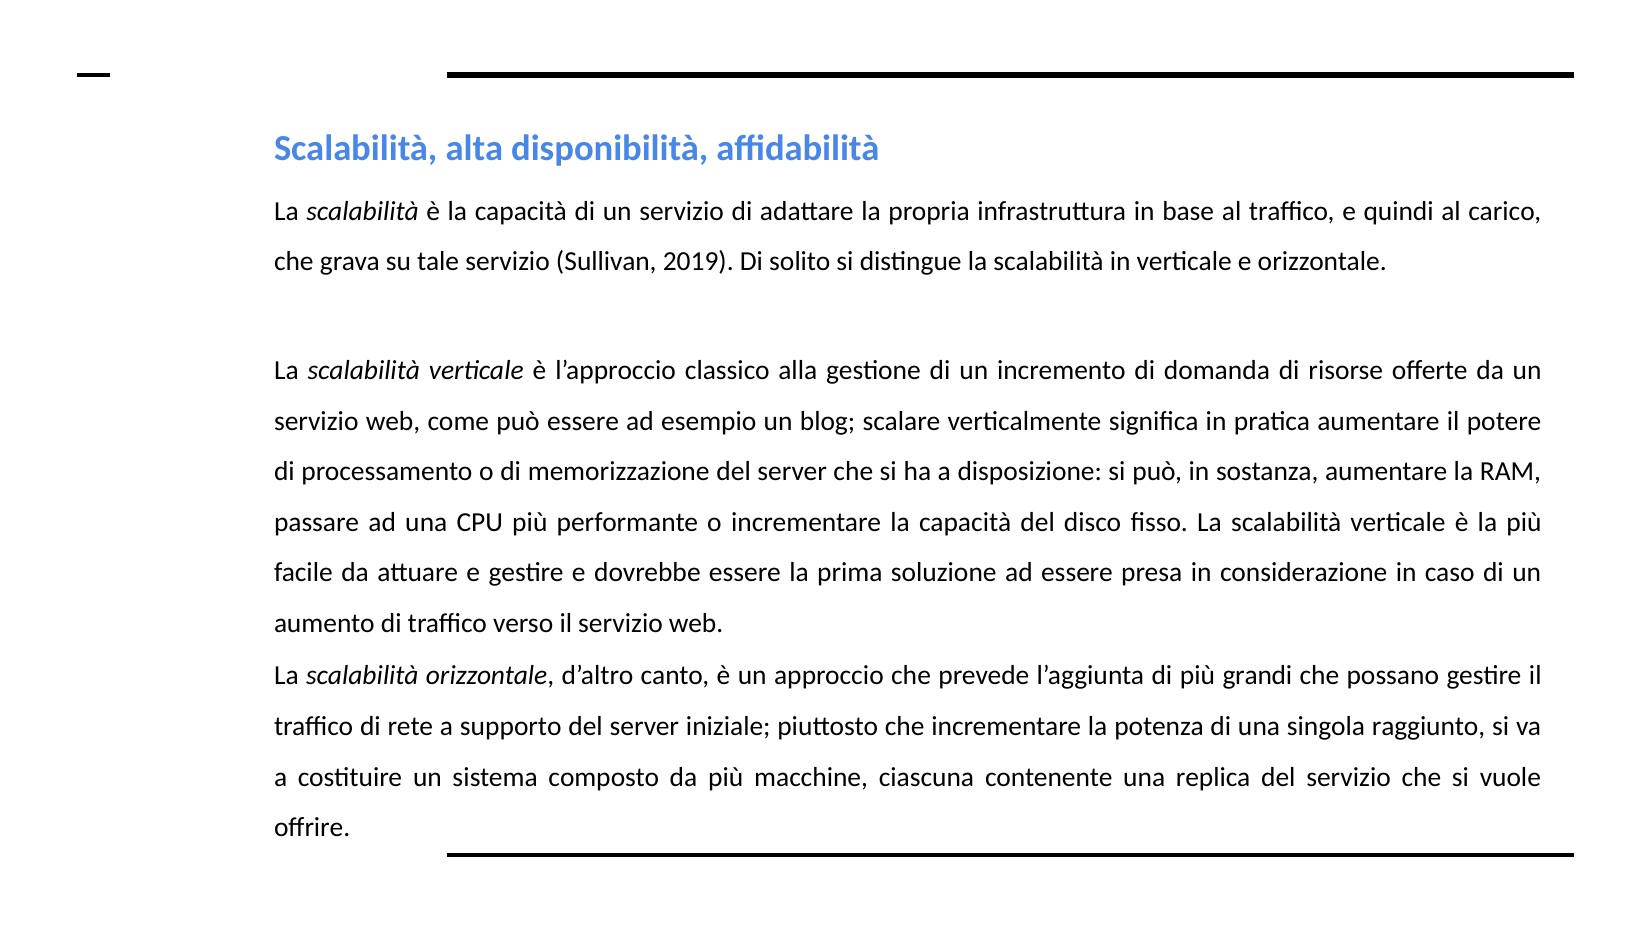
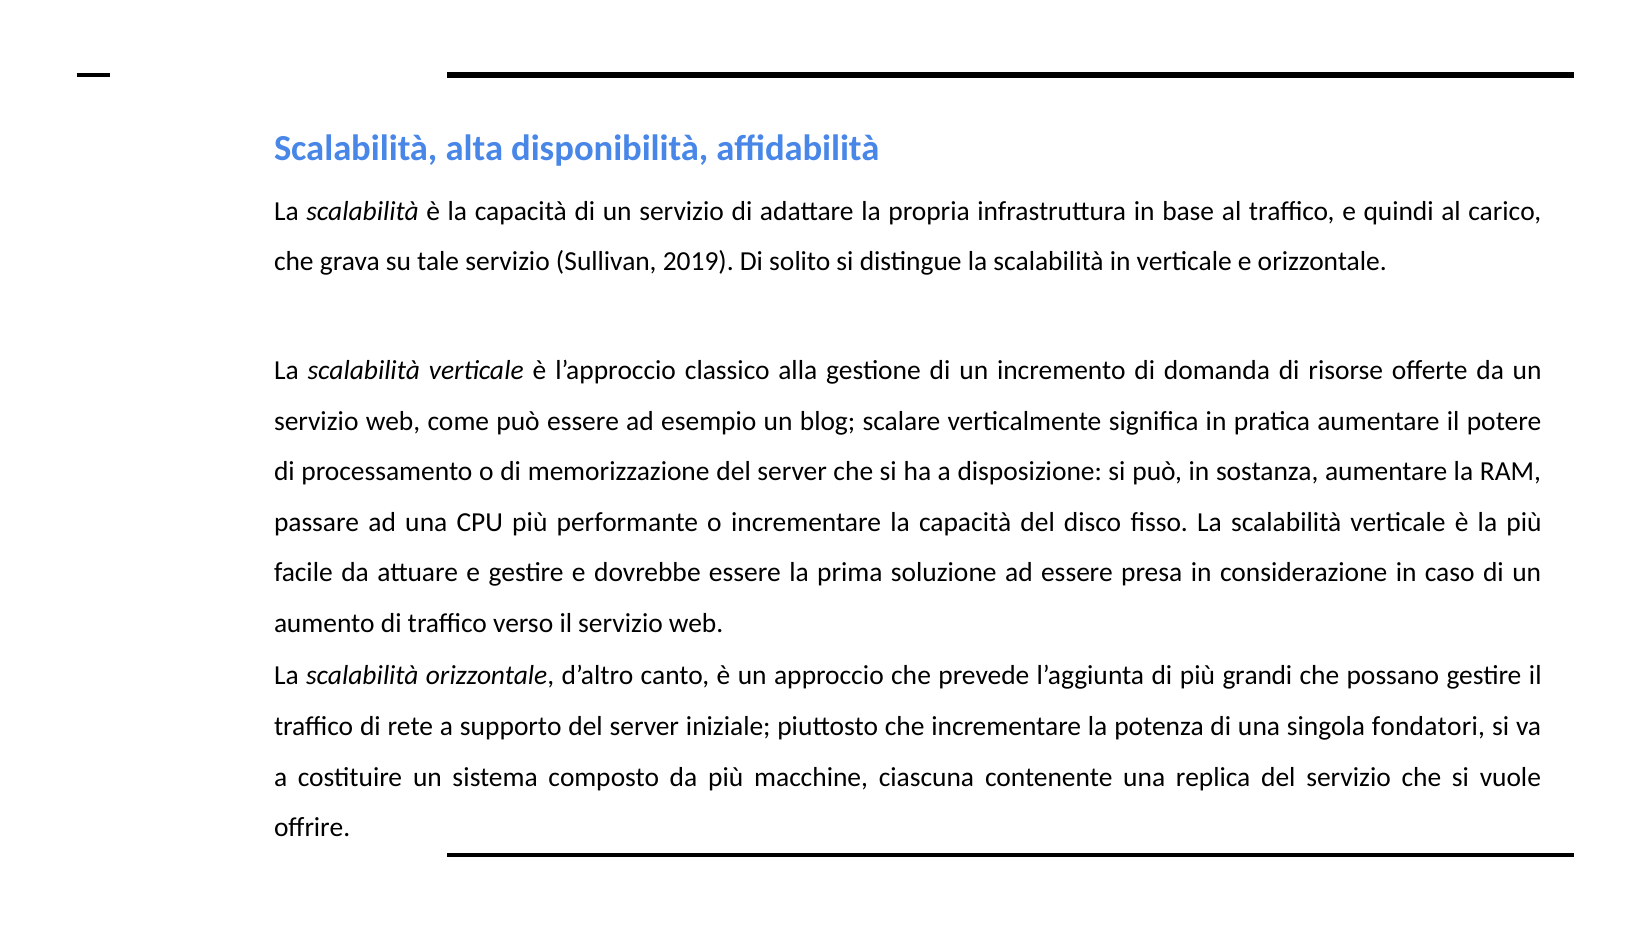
raggiunto: raggiunto -> fondatori
